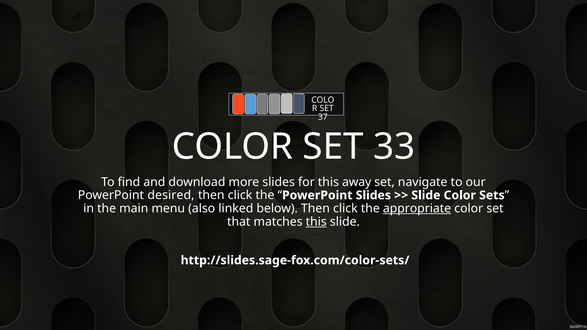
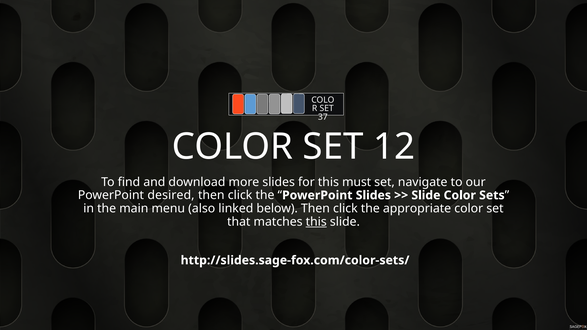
33: 33 -> 12
away: away -> must
appropriate underline: present -> none
